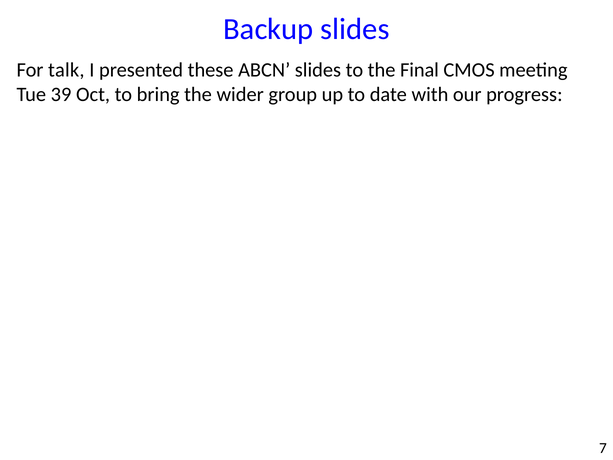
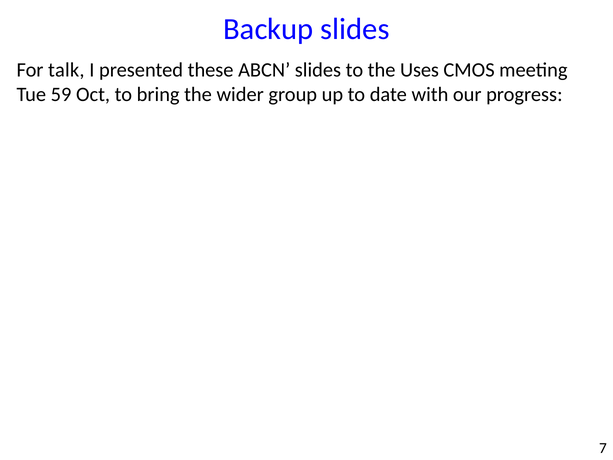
Final: Final -> Uses
39: 39 -> 59
